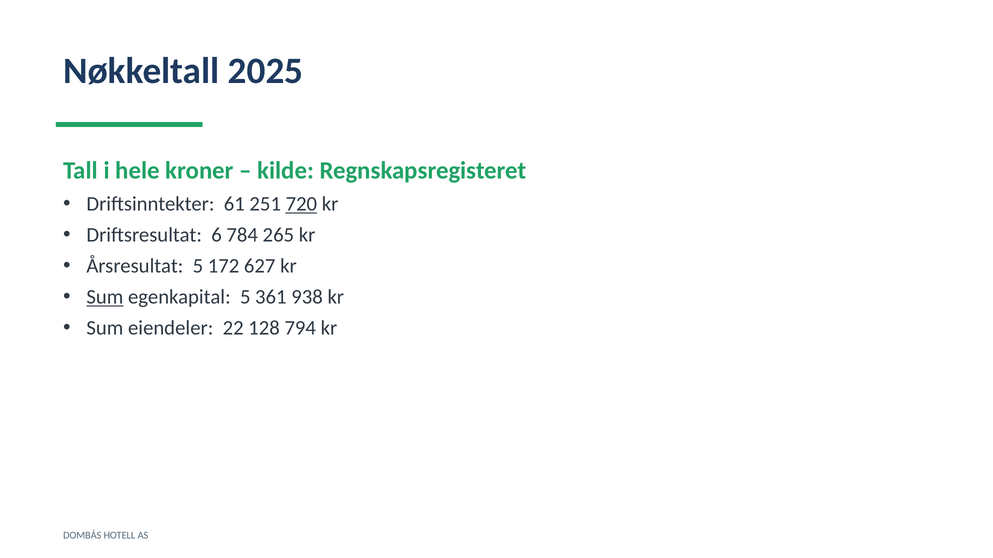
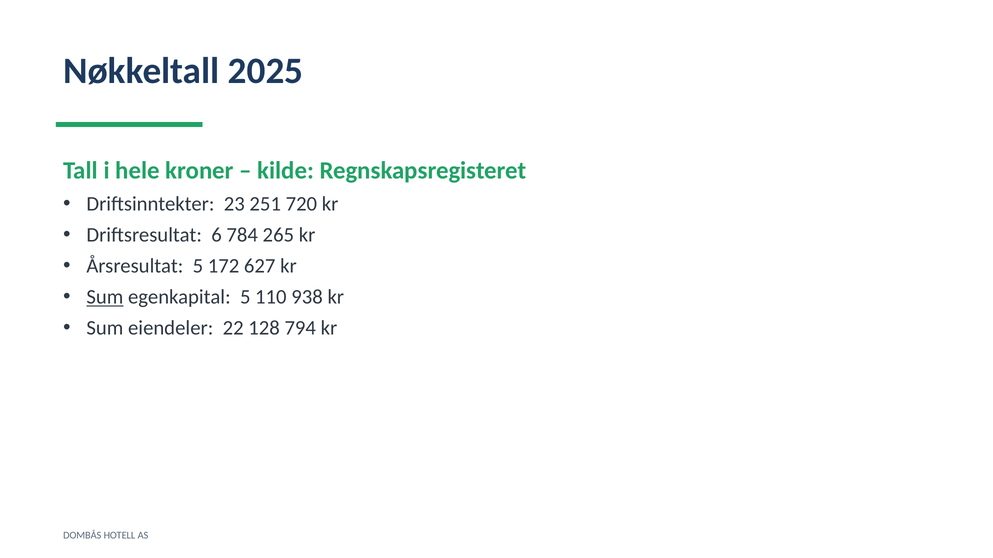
61: 61 -> 23
720 underline: present -> none
361: 361 -> 110
